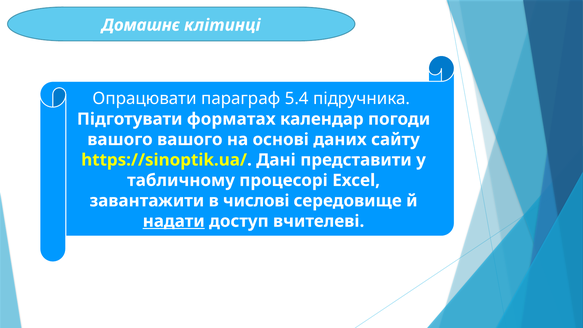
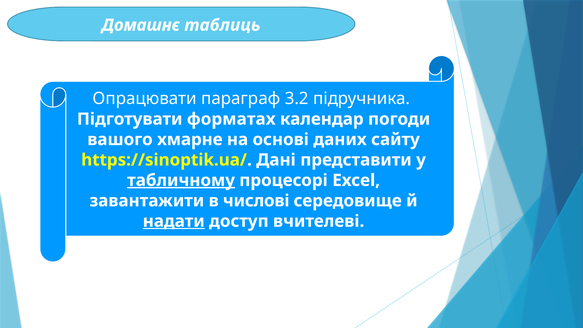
клітинці: клітинці -> таблиць
5.4: 5.4 -> 3.2
вашого вашого: вашого -> хмарне
табличному underline: none -> present
